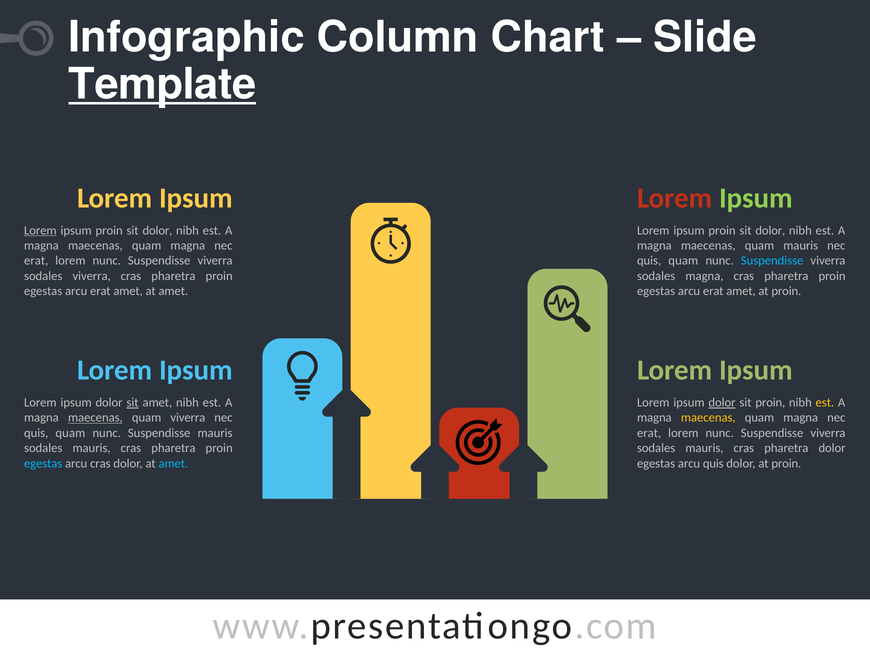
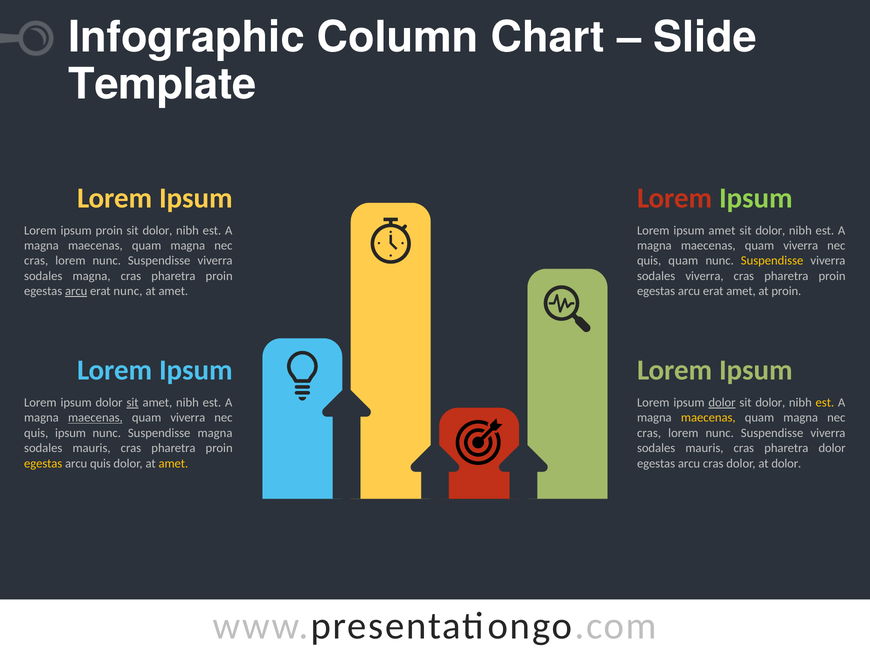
Template underline: present -> none
Lorem at (40, 231) underline: present -> none
proin at (722, 231): proin -> amet
mauris at (801, 246): mauris -> viverra
erat at (36, 261): erat -> cras
Suspendisse at (772, 261) colour: light blue -> yellow
sodales viverra: viverra -> magna
sodales magna: magna -> viverra
arcu at (76, 291) underline: none -> present
amet at (128, 291): amet -> nunc
proin at (770, 403): proin -> dolor
quam at (70, 433): quam -> ipsum
Suspendisse mauris: mauris -> magna
erat at (649, 433): erat -> cras
egestas at (43, 464) colour: light blue -> yellow
arcu cras: cras -> quis
amet at (173, 464) colour: light blue -> yellow
arcu quis: quis -> cras
dolor at proin: proin -> dolor
